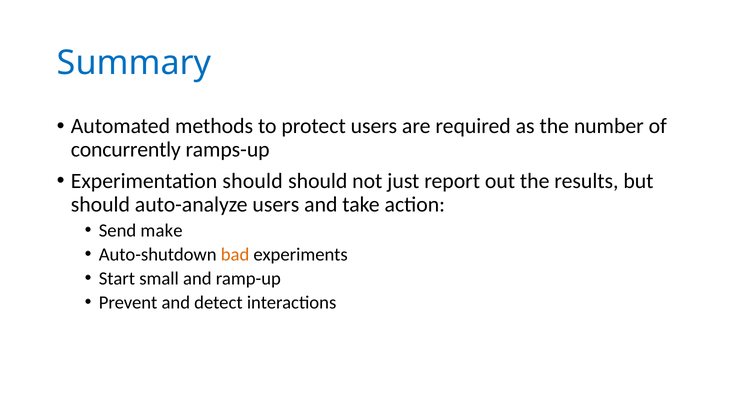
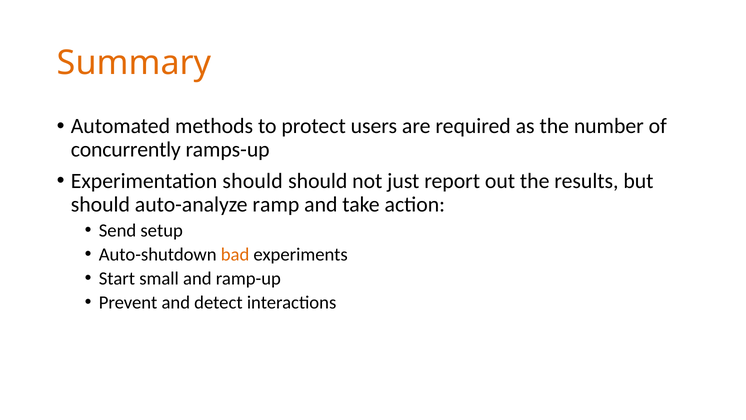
Summary colour: blue -> orange
auto-analyze users: users -> ramp
make: make -> setup
